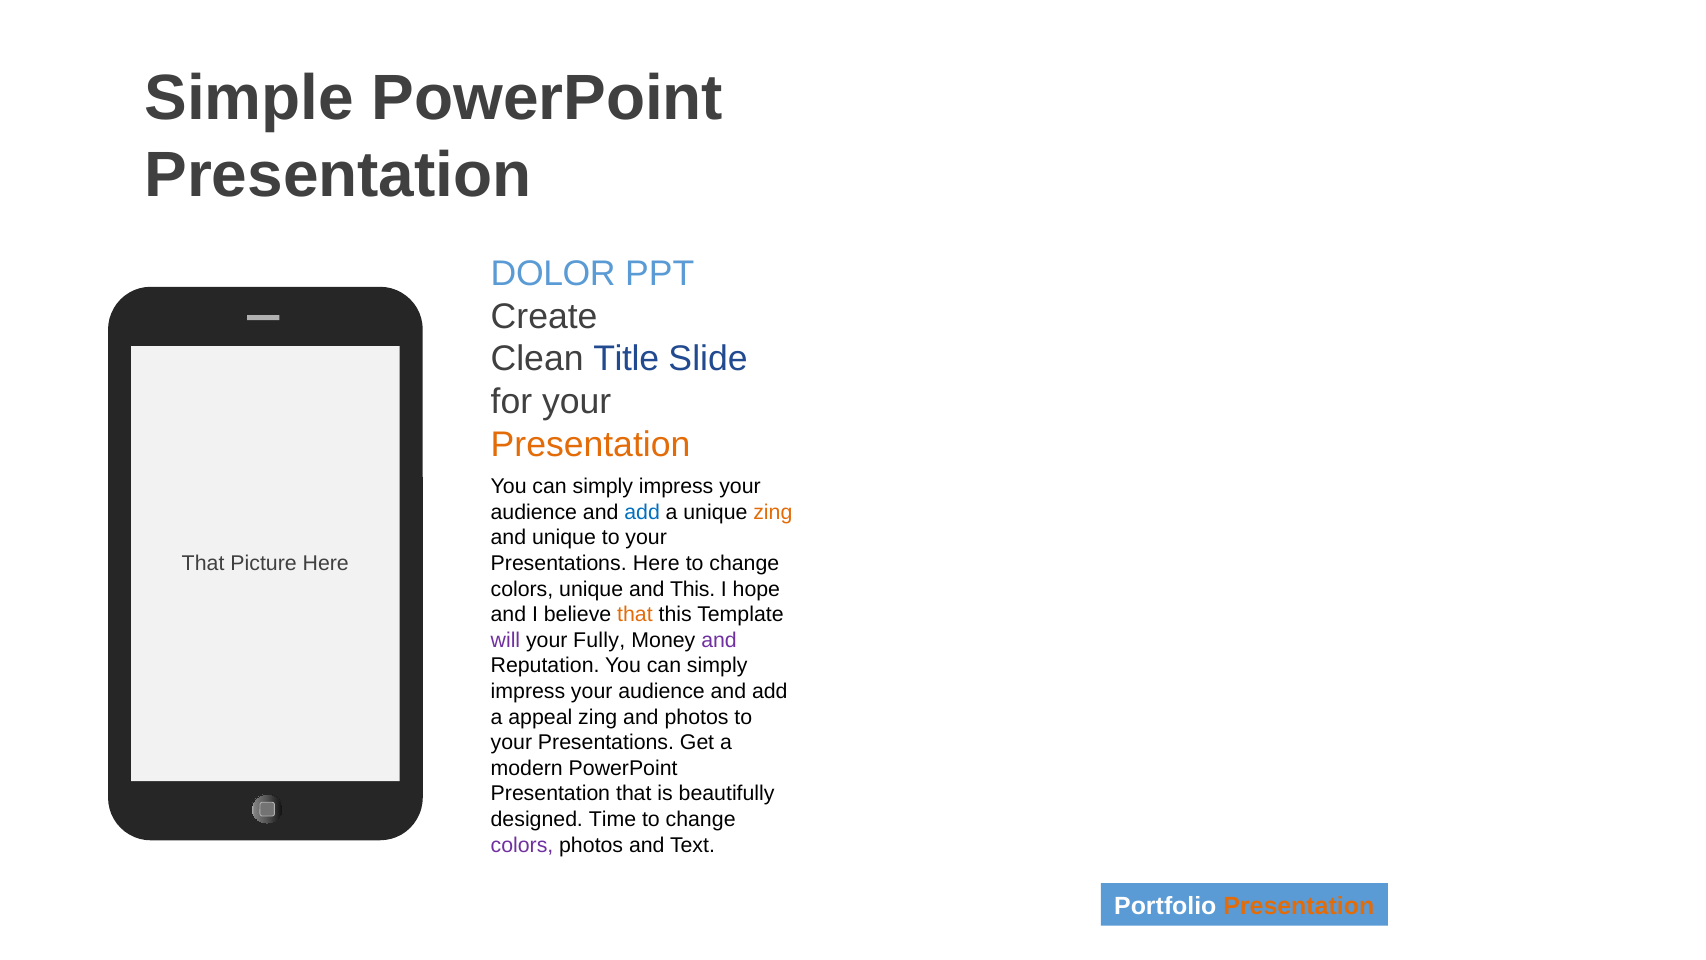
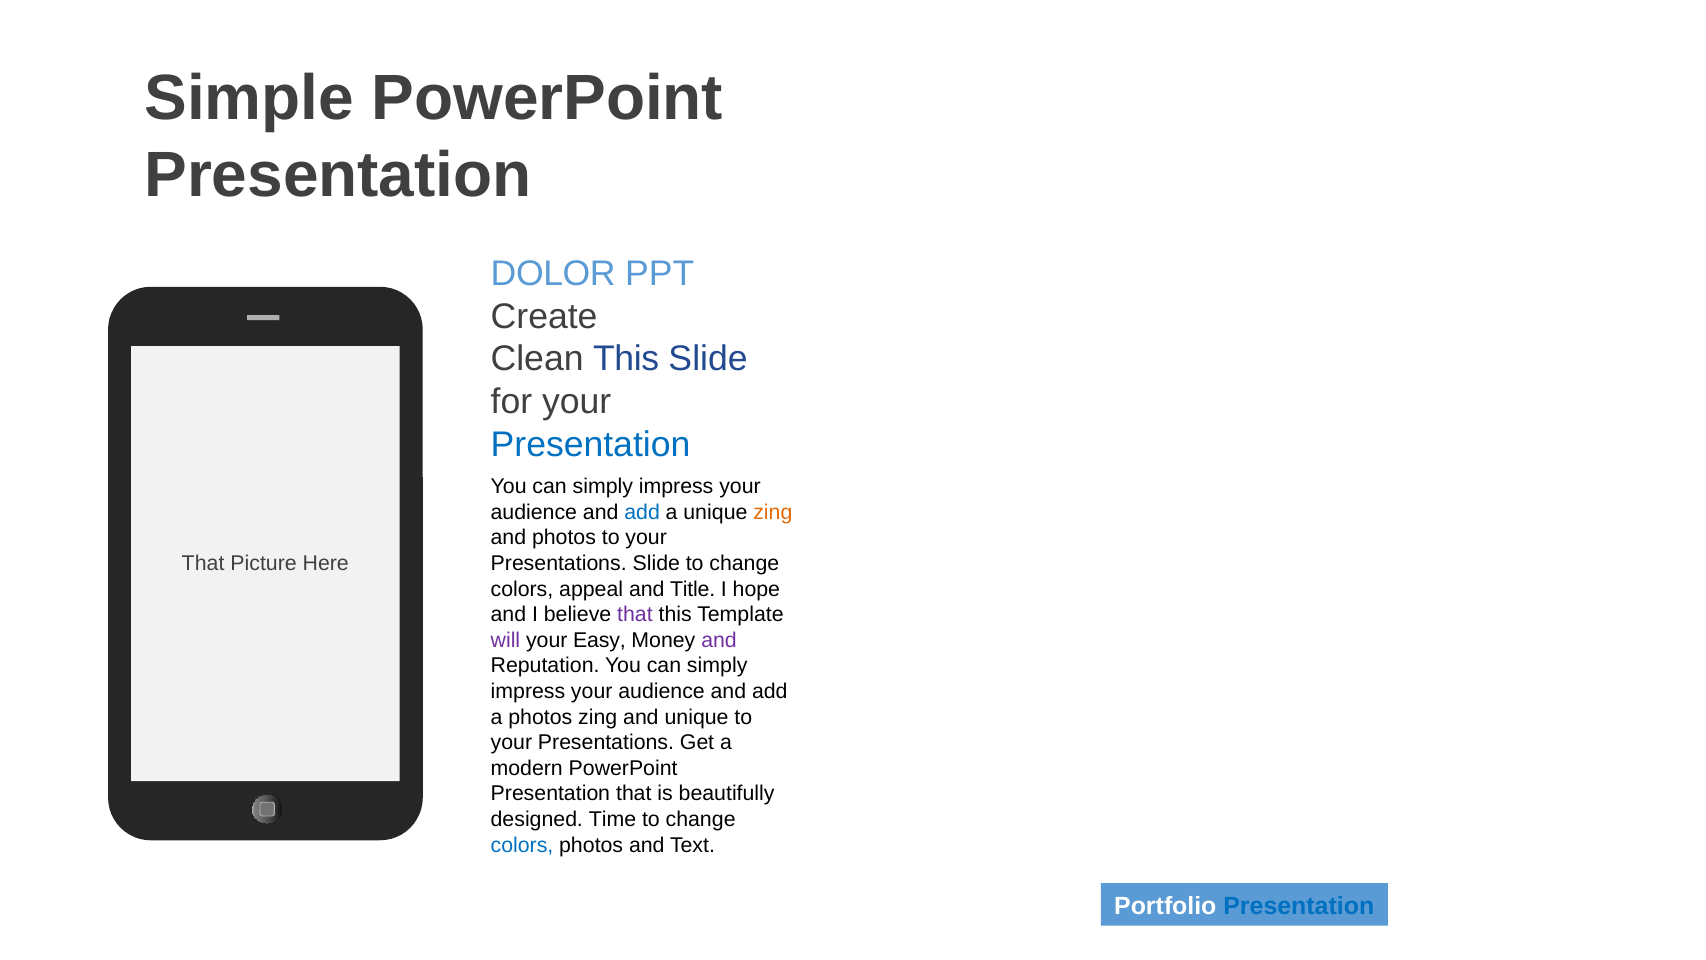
Clean Title: Title -> This
Presentation at (591, 444) colour: orange -> blue
and unique: unique -> photos
Presentations Here: Here -> Slide
colors unique: unique -> appeal
and This: This -> Title
that at (635, 614) colour: orange -> purple
Fully: Fully -> Easy
a appeal: appeal -> photos
and photos: photos -> unique
colors at (522, 845) colour: purple -> blue
Presentation at (1299, 906) colour: orange -> blue
